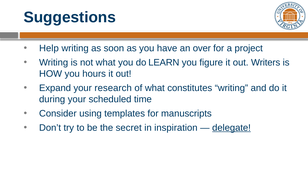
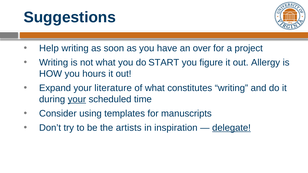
LEARN: LEARN -> START
Writers: Writers -> Allergy
research: research -> literature
your at (77, 99) underline: none -> present
secret: secret -> artists
